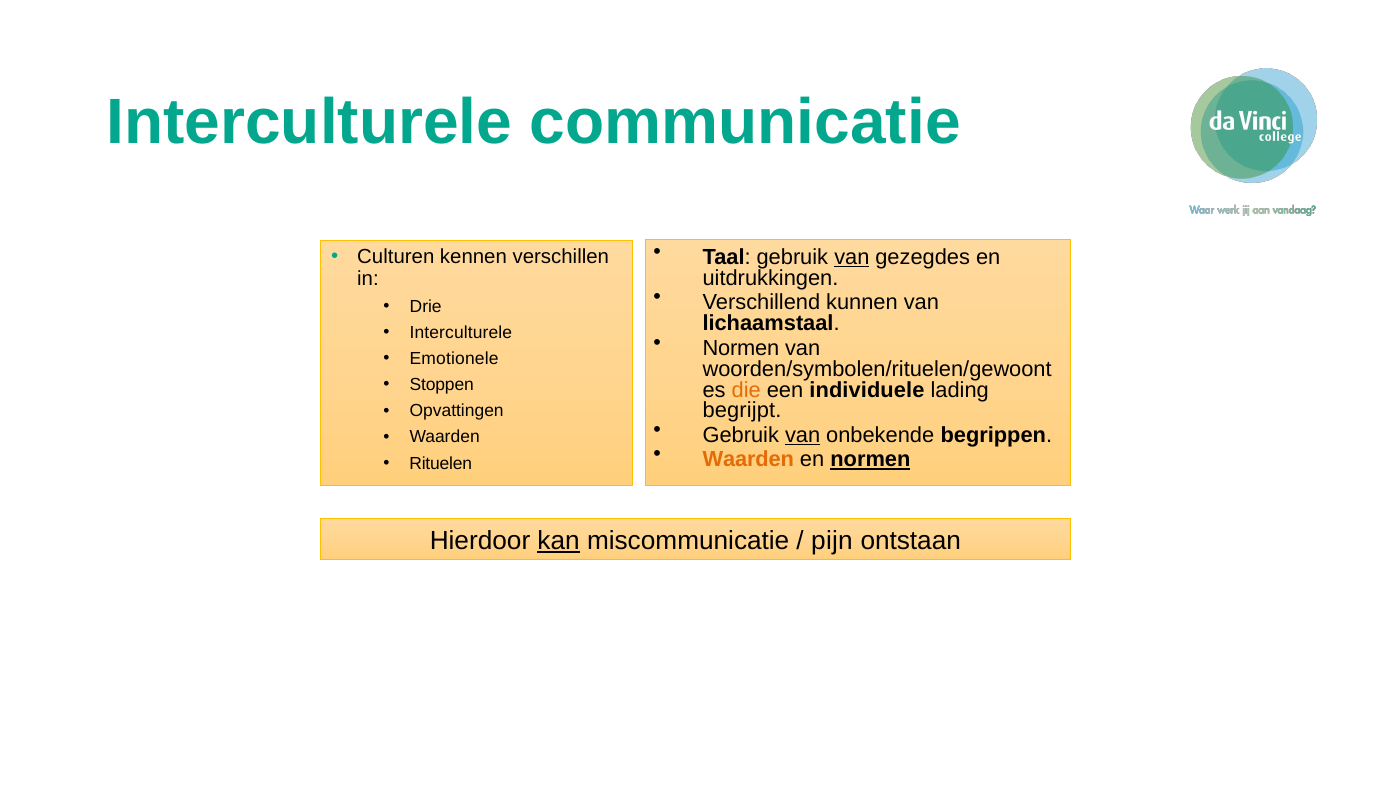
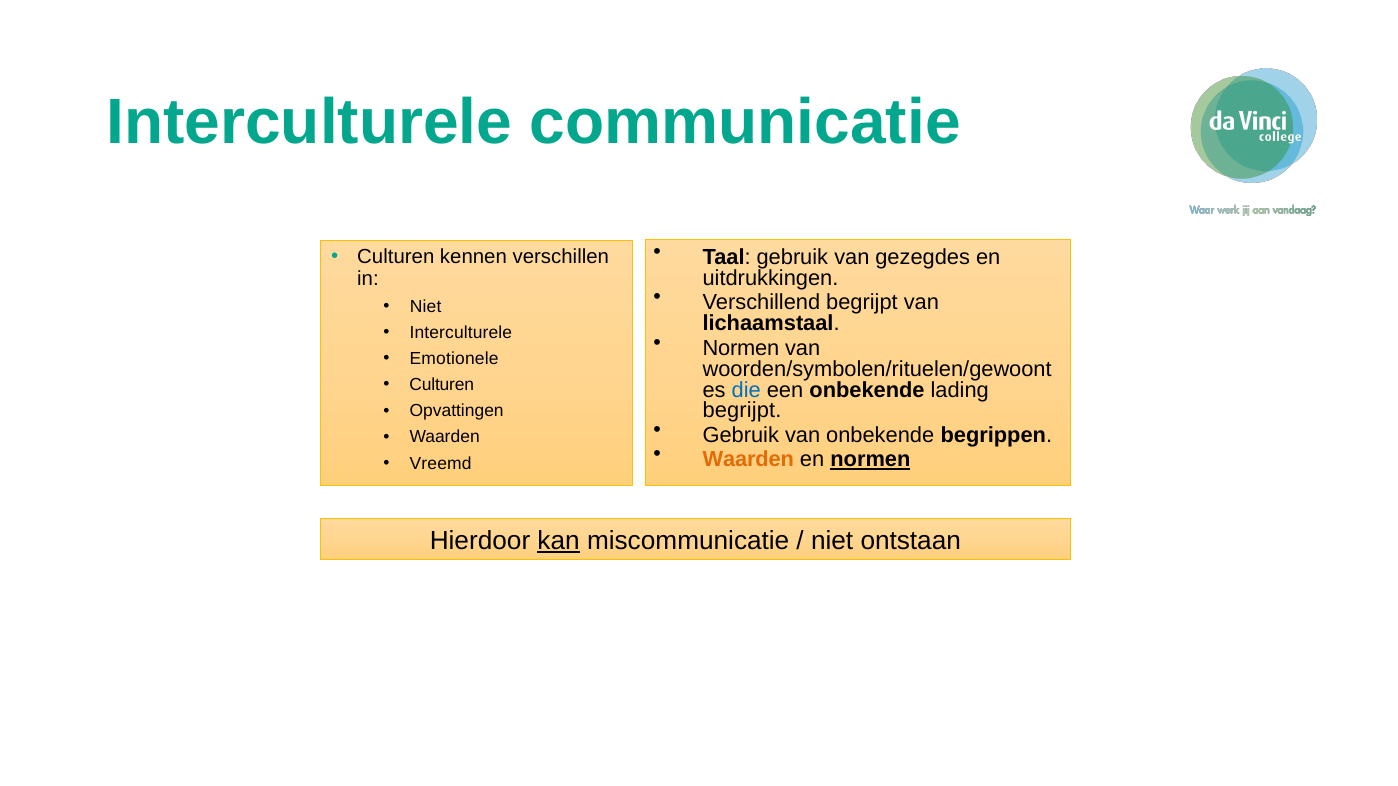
van at (852, 257) underline: present -> none
Verschillend kunnen: kunnen -> begrijpt
Drie at (426, 307): Drie -> Niet
Stoppen at (442, 385): Stoppen -> Culturen
die colour: orange -> blue
een individuele: individuele -> onbekende
van at (803, 435) underline: present -> none
Rituelen: Rituelen -> Vreemd
pijn at (832, 541): pijn -> niet
